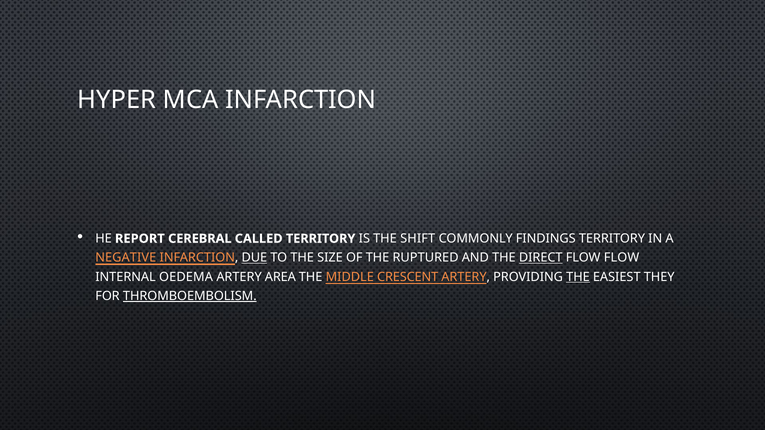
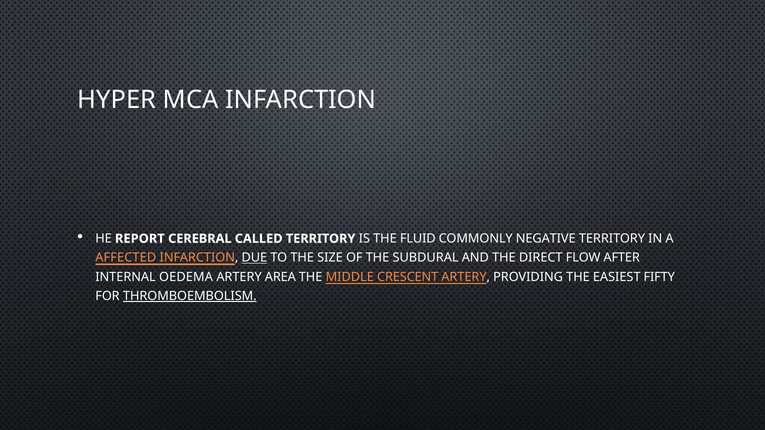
SHIFT: SHIFT -> FLUID
FINDINGS: FINDINGS -> NEGATIVE
NEGATIVE: NEGATIVE -> AFFECTED
RUPTURED: RUPTURED -> SUBDURAL
DIRECT underline: present -> none
FLOW FLOW: FLOW -> AFTER
THE at (578, 277) underline: present -> none
THEY: THEY -> FIFTY
